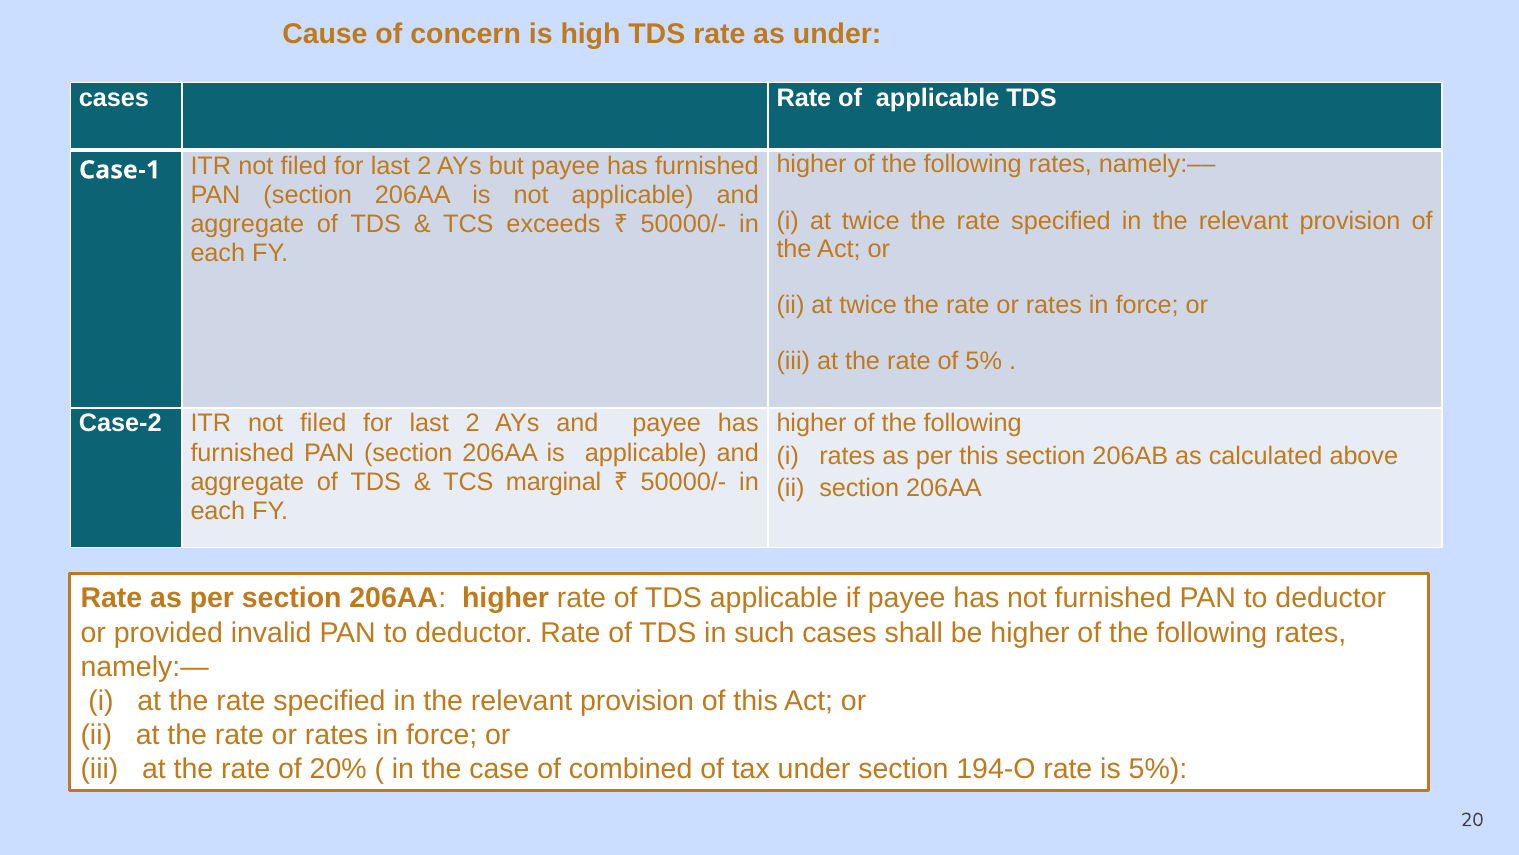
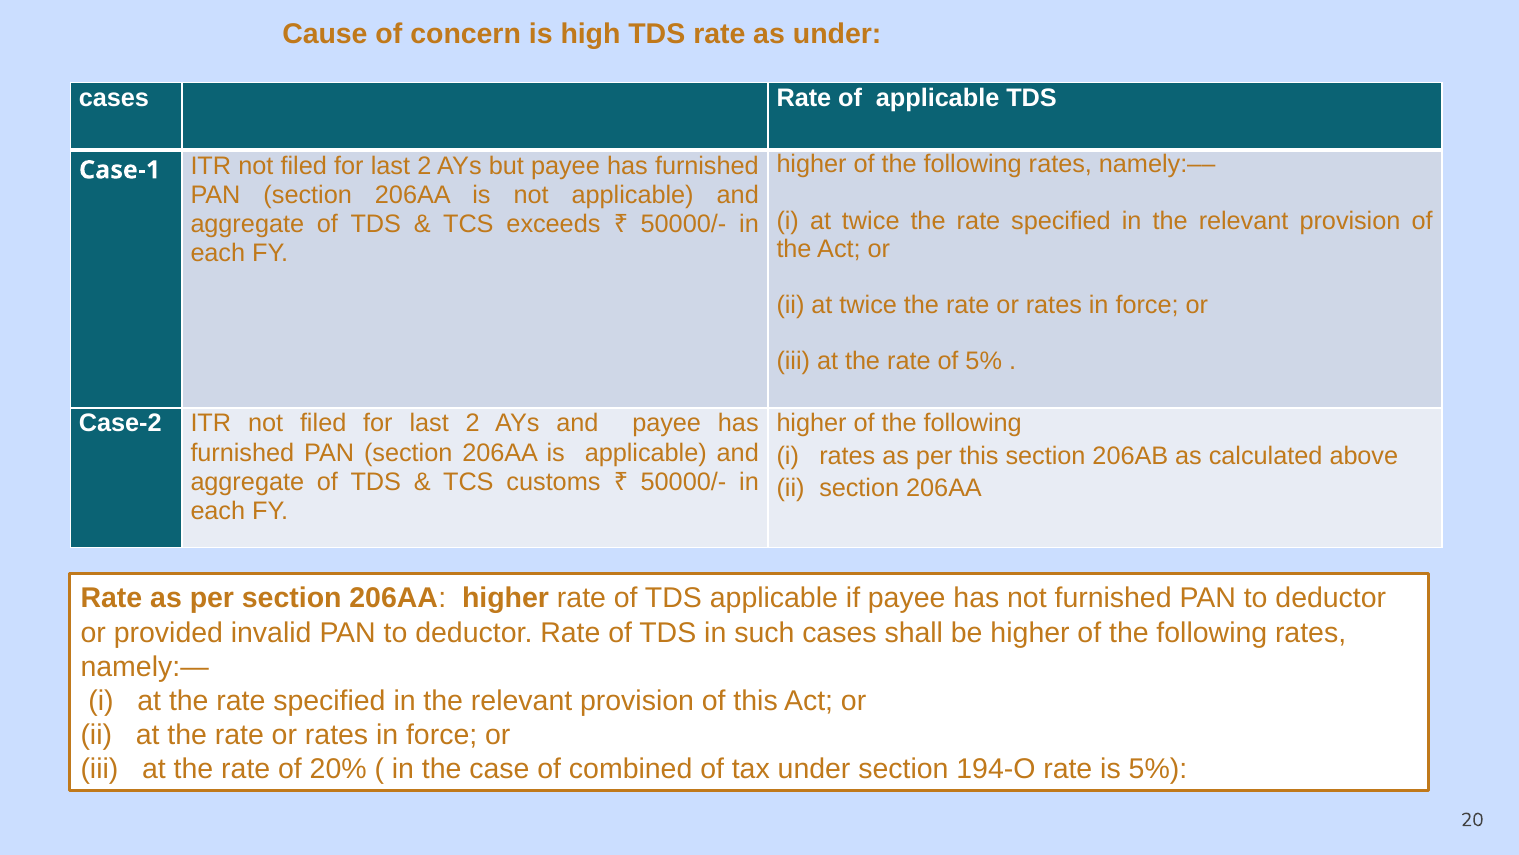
marginal: marginal -> customs
